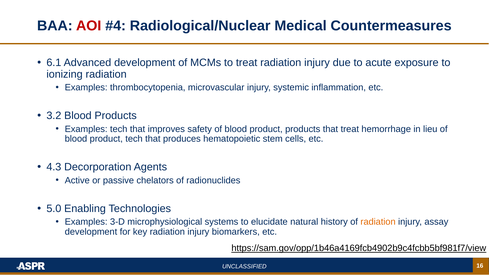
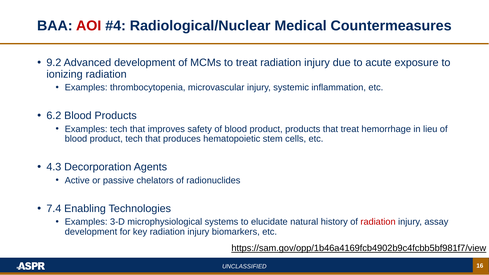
6.1: 6.1 -> 9.2
3.2: 3.2 -> 6.2
5.0: 5.0 -> 7.4
radiation at (378, 222) colour: orange -> red
